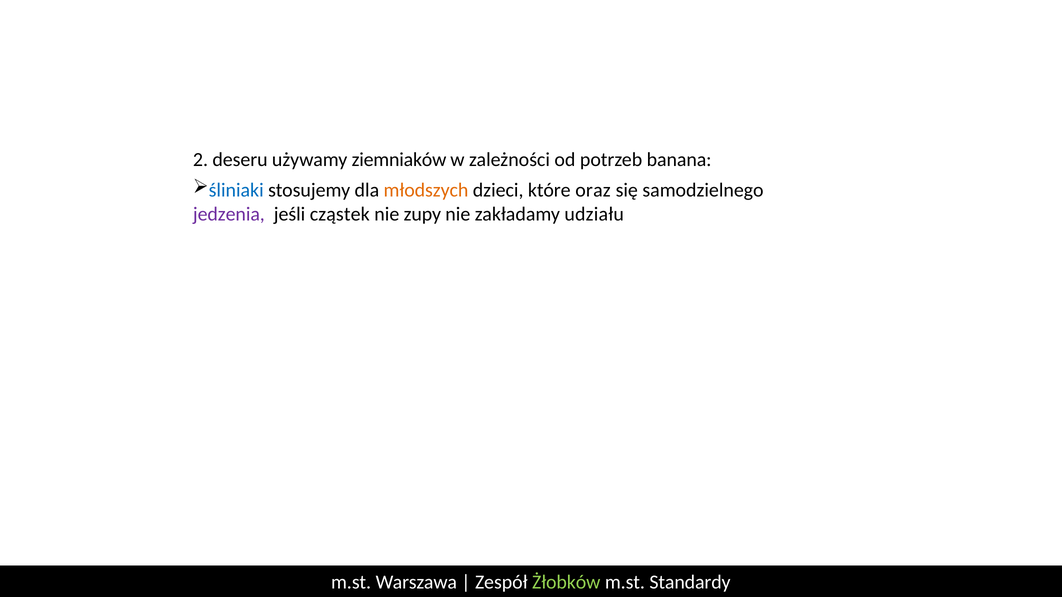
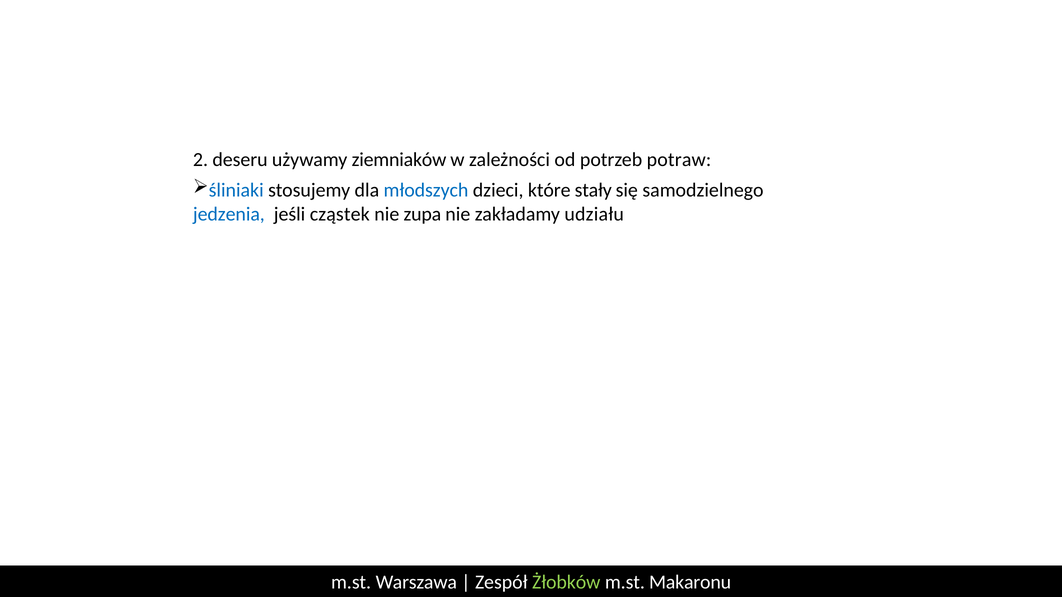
banana: banana -> potraw
młodszych colour: orange -> blue
oraz: oraz -> stały
jedzenia colour: purple -> blue
zupy: zupy -> zupa
Standardy: Standardy -> Makaronu
